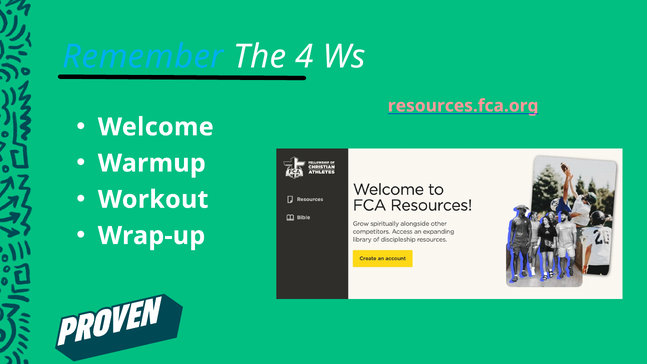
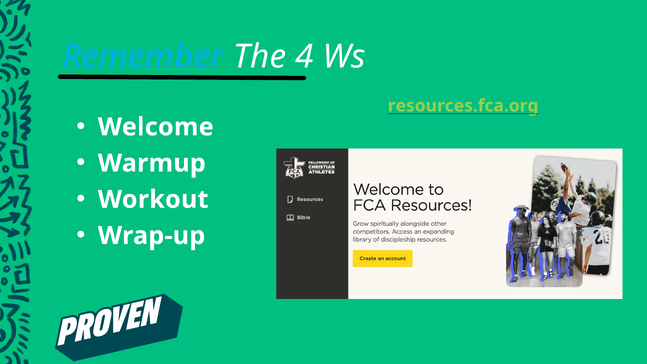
resources.fca.org colour: pink -> light green
